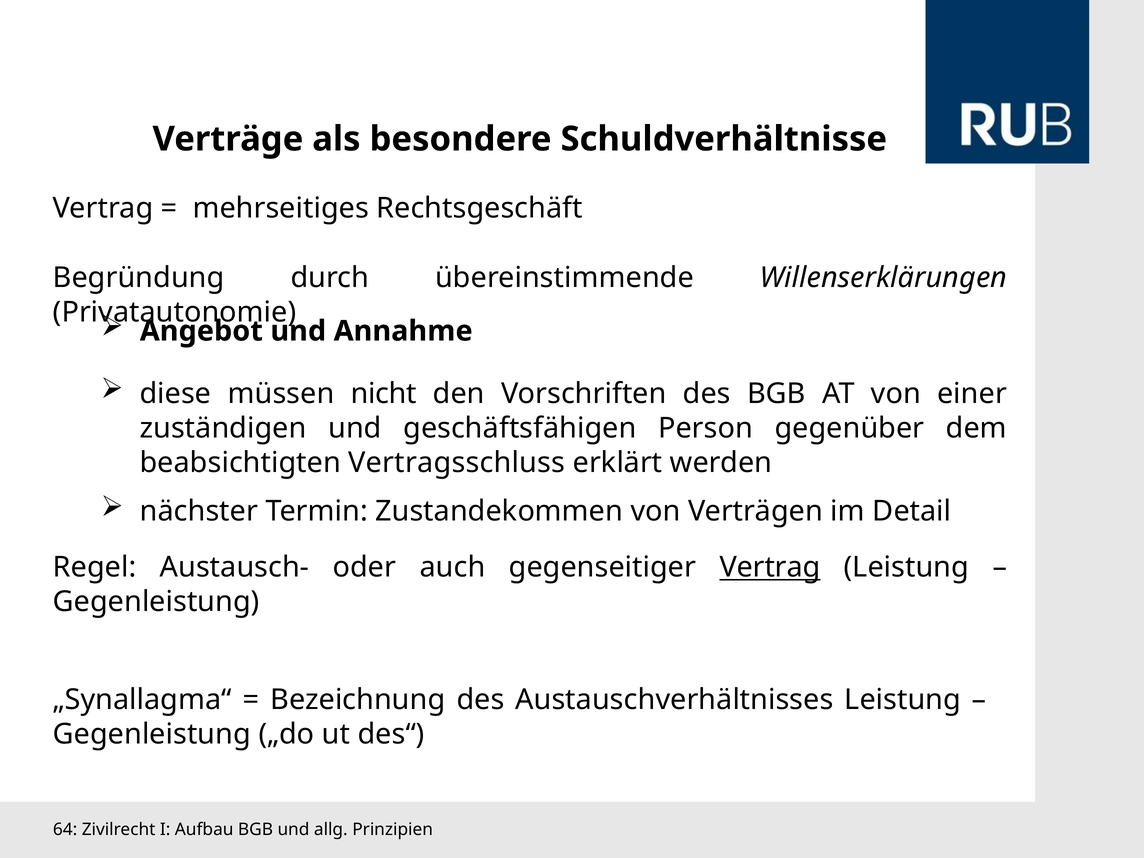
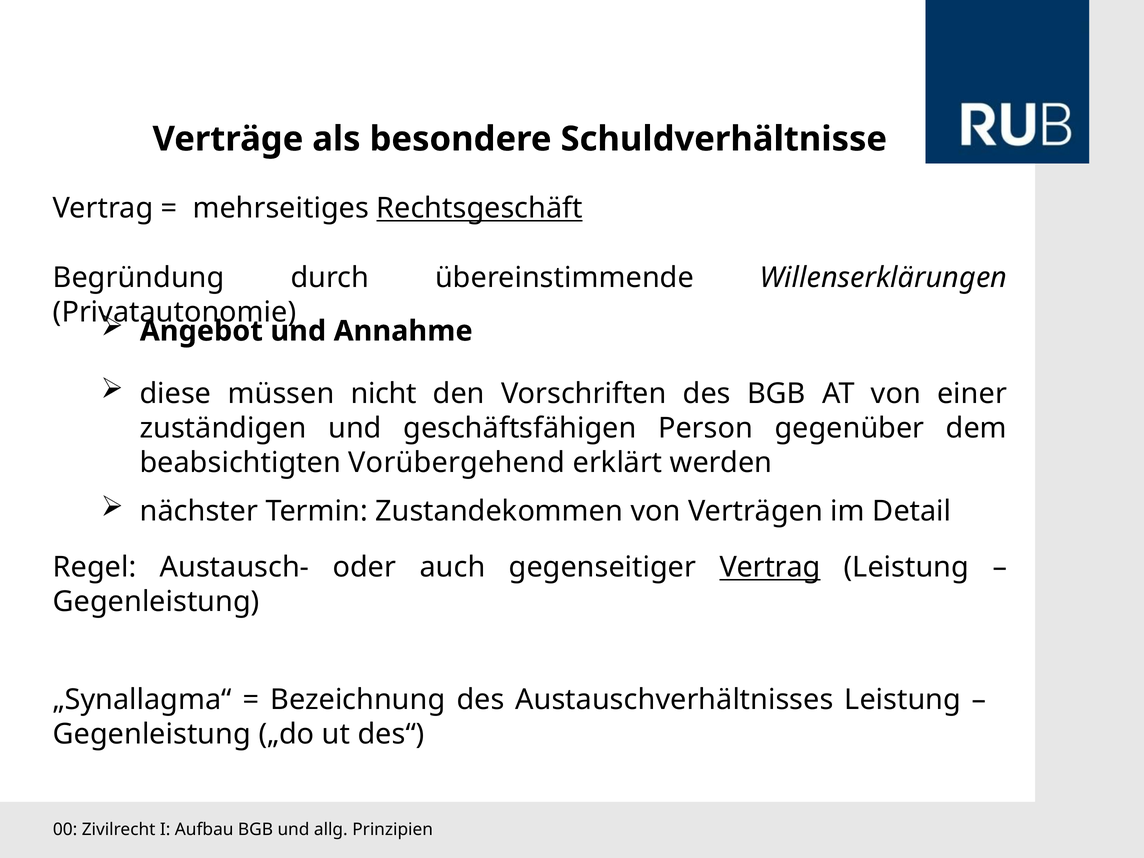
Rechtsgeschäft underline: none -> present
Vertragsschluss: Vertragsschluss -> Vorübergehend
64: 64 -> 00
